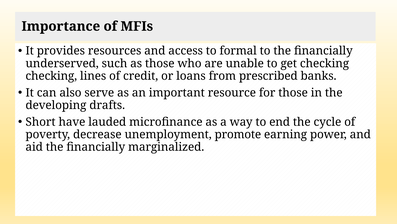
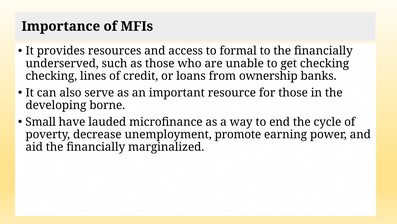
prescribed: prescribed -> ownership
drafts: drafts -> borne
Short: Short -> Small
